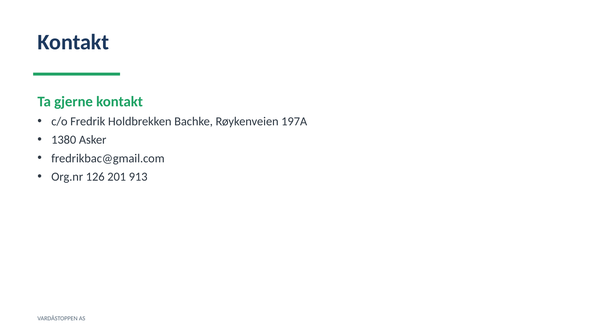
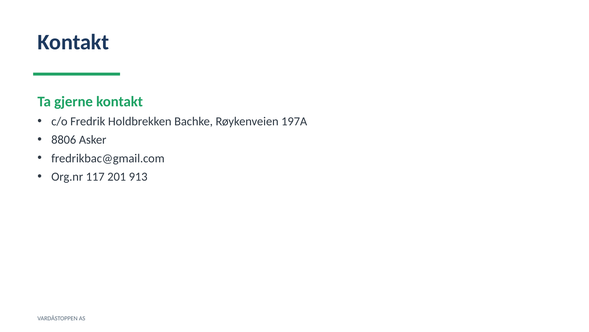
1380: 1380 -> 8806
126: 126 -> 117
